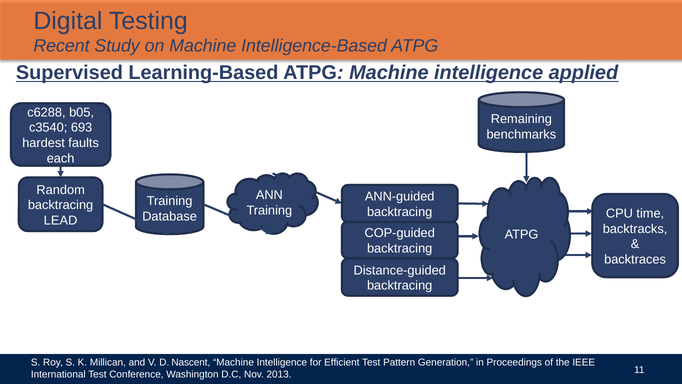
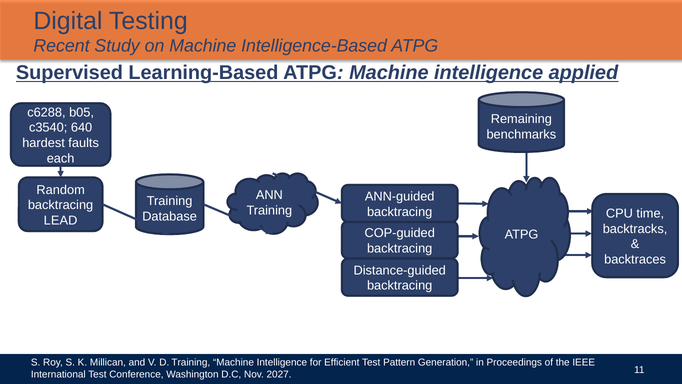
693: 693 -> 640
D Nascent: Nascent -> Training
2013: 2013 -> 2027
